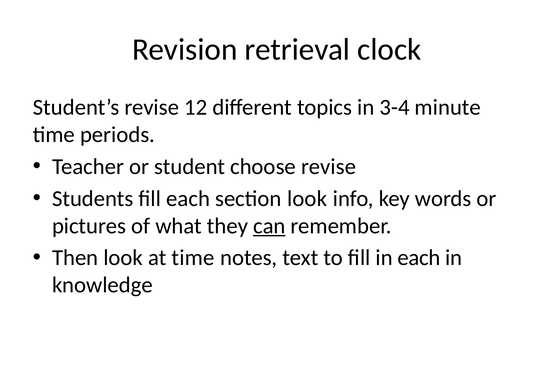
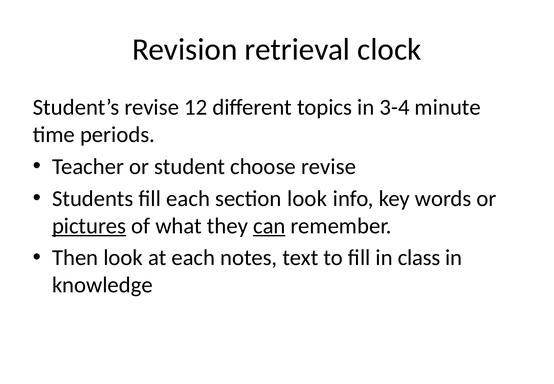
pictures underline: none -> present
at time: time -> each
in each: each -> class
